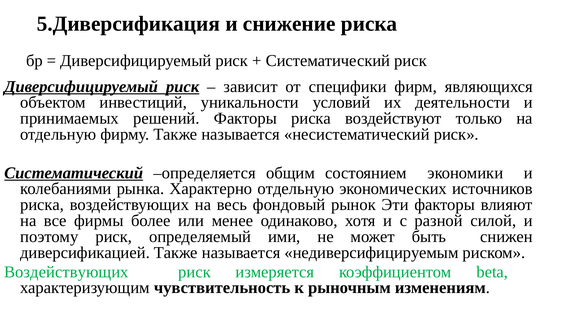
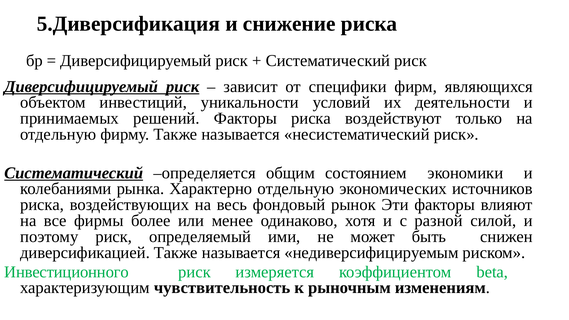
Воздействующих at (66, 272): Воздействующих -> Инвестиционного
